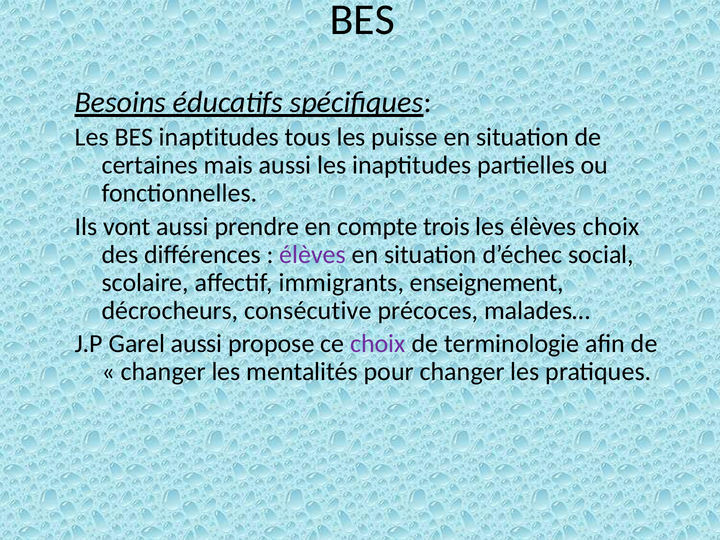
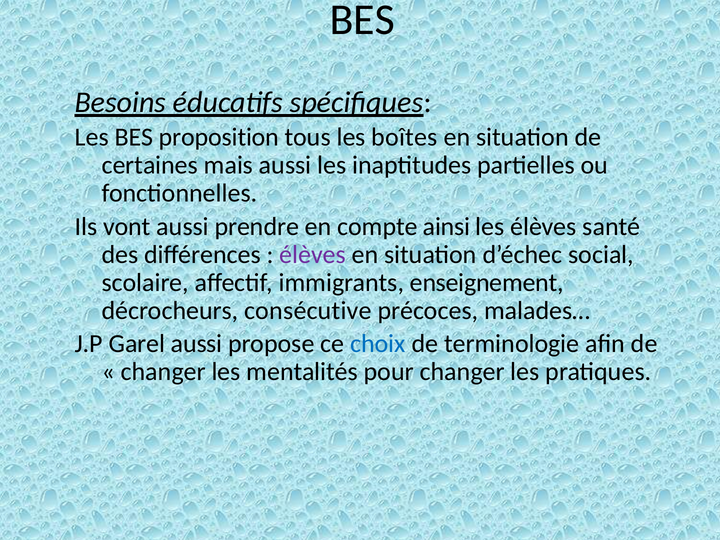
BES inaptitudes: inaptitudes -> proposition
puisse: puisse -> boîtes
trois: trois -> ainsi
élèves choix: choix -> santé
choix at (378, 344) colour: purple -> blue
